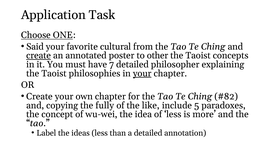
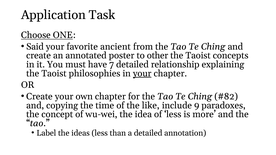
cultural: cultural -> ancient
create at (39, 56) underline: present -> none
philosopher: philosopher -> relationship
fully: fully -> time
5: 5 -> 9
